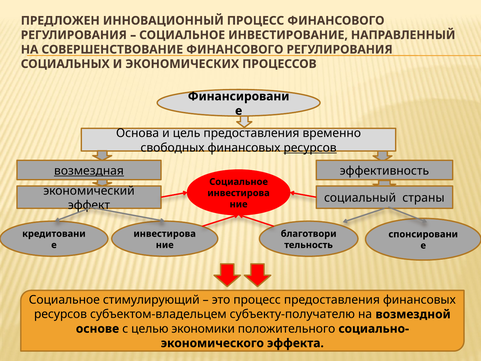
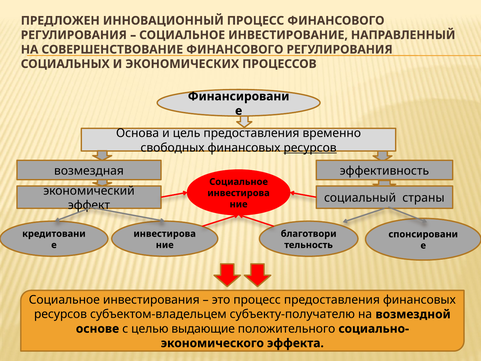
возмездная underline: present -> none
стимулирующий: стимулирующий -> инвестирования
экономики: экономики -> выдающие
